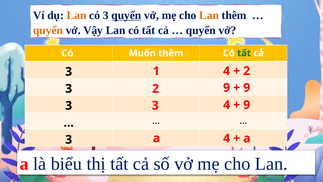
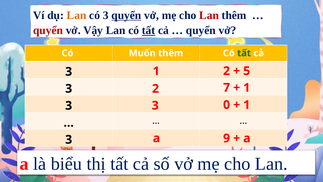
Lan at (209, 15) colour: orange -> red
quyển at (48, 30) colour: orange -> red
tất at (149, 30) underline: none -> present
1 4: 4 -> 2
2 at (247, 71): 2 -> 5
2 9: 9 -> 7
9 at (247, 88): 9 -> 1
3 4: 4 -> 0
9 at (247, 105): 9 -> 1
a 4: 4 -> 9
